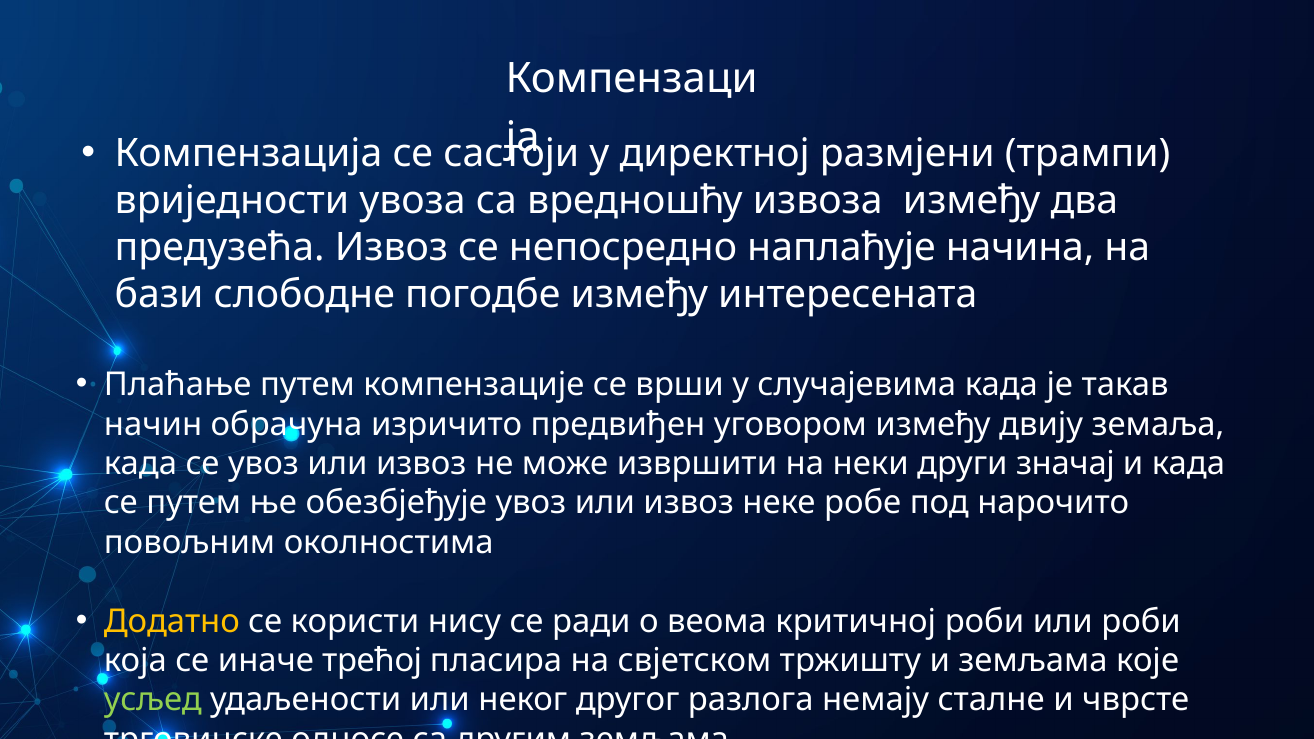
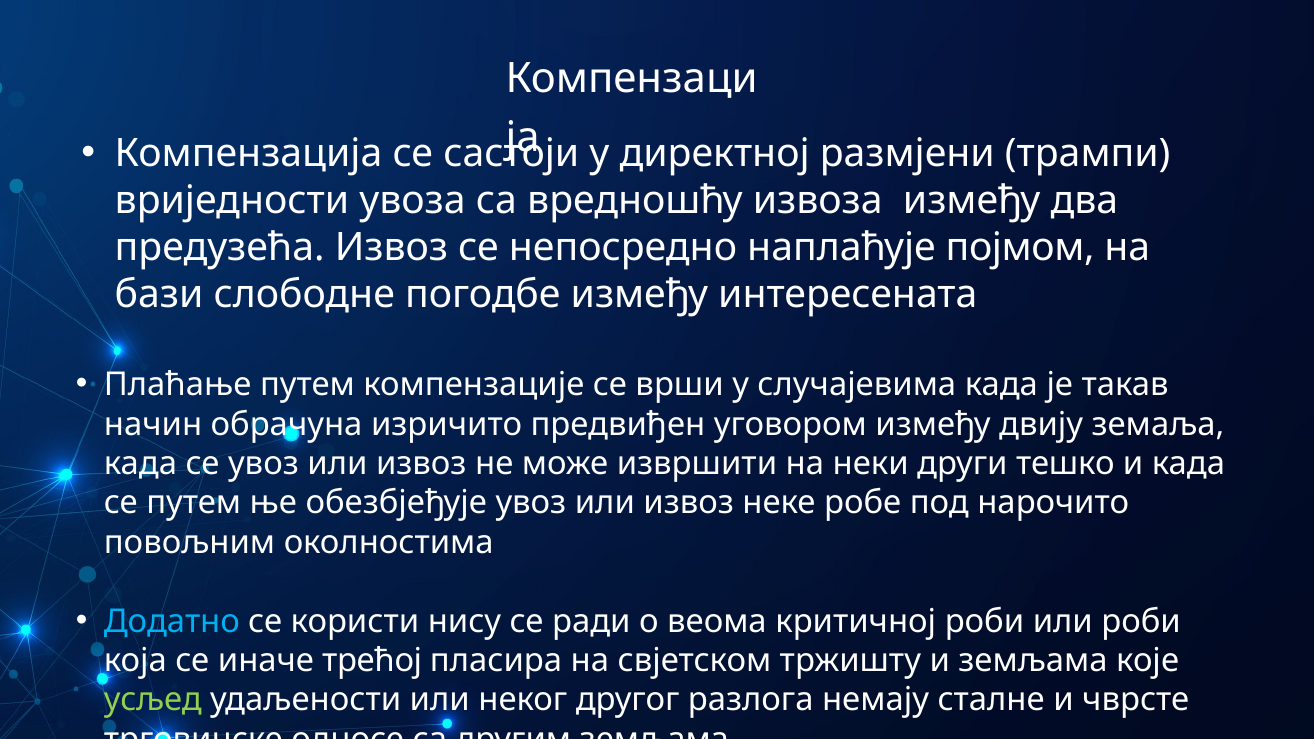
начина: начина -> појмом
значај: значај -> тешко
Додатно colour: yellow -> light blue
